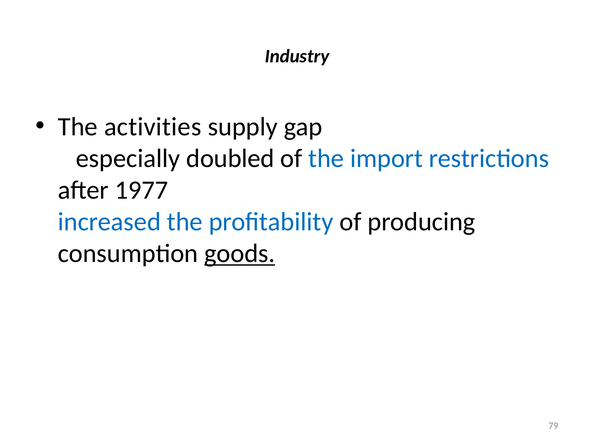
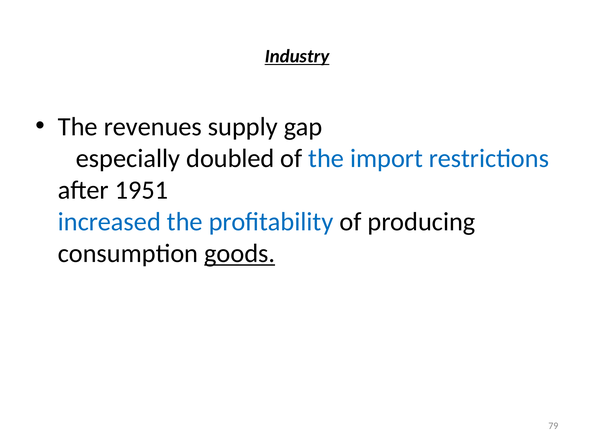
Industry underline: none -> present
activities: activities -> revenues
1977: 1977 -> 1951
